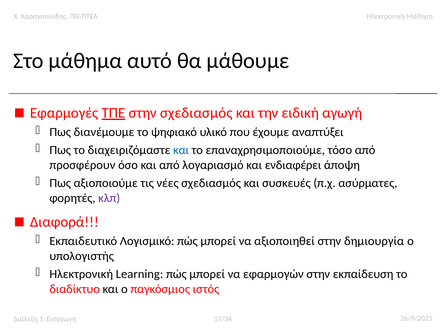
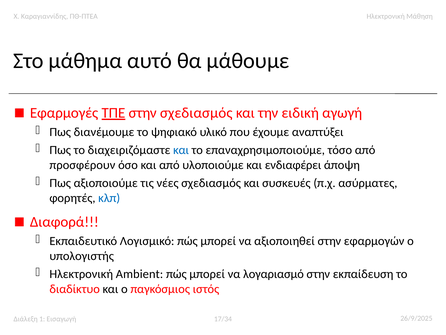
λογαριασμό: λογαριασμό -> υλοποιούμε
κλπ colour: purple -> blue
δημιουργία: δημιουργία -> εφαρμογών
Learning: Learning -> Ambient
εφαρμογών: εφαρμογών -> λογαριασμό
